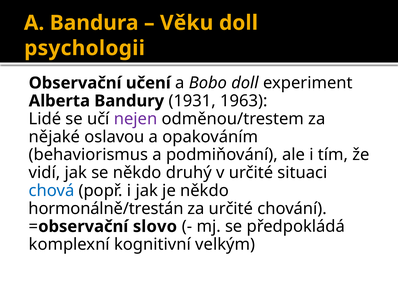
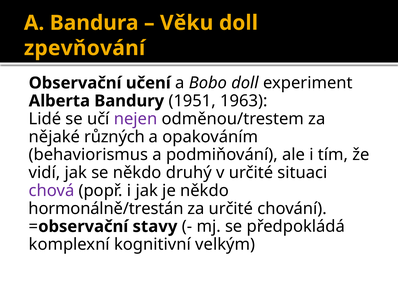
psychologii: psychologii -> zpevňování
1931: 1931 -> 1951
oslavou: oslavou -> různých
chová colour: blue -> purple
slovo: slovo -> stavy
